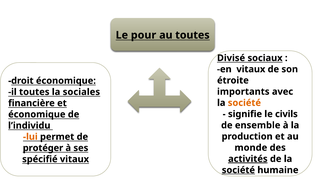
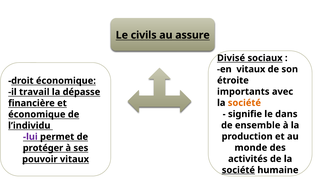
pour: pour -> civils
au toutes: toutes -> assure
il toutes: toutes -> travail
sociales: sociales -> dépasse
civils: civils -> dans
lui colour: orange -> purple
activités underline: present -> none
spécifié: spécifié -> pouvoir
